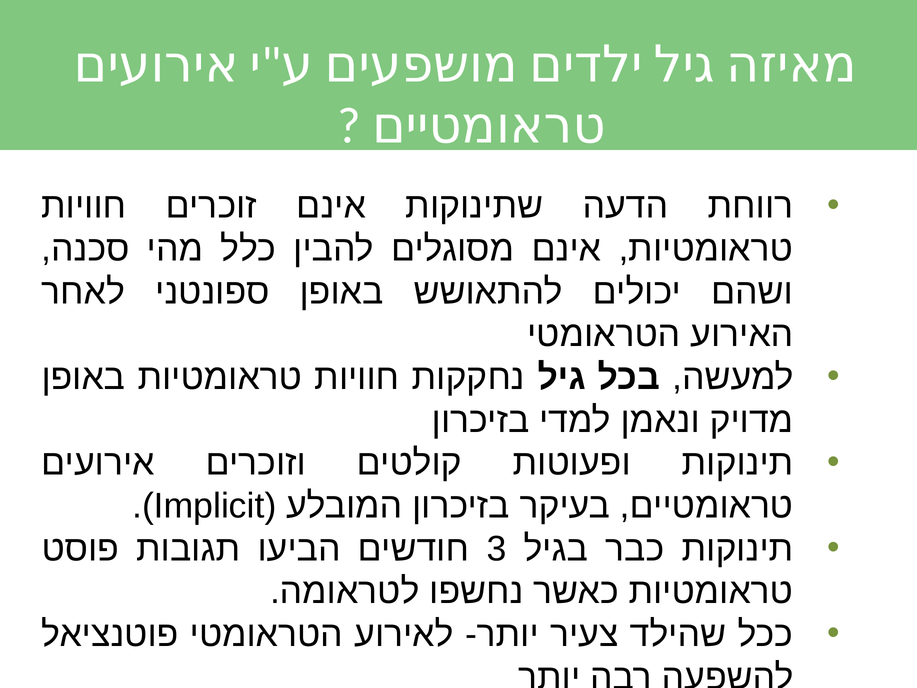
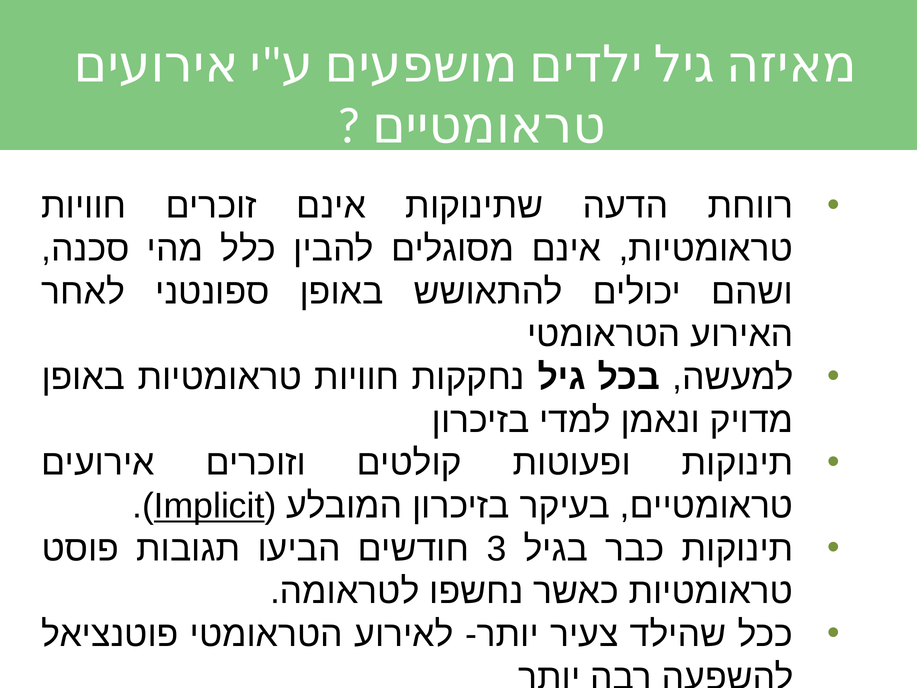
Implicit underline: none -> present
